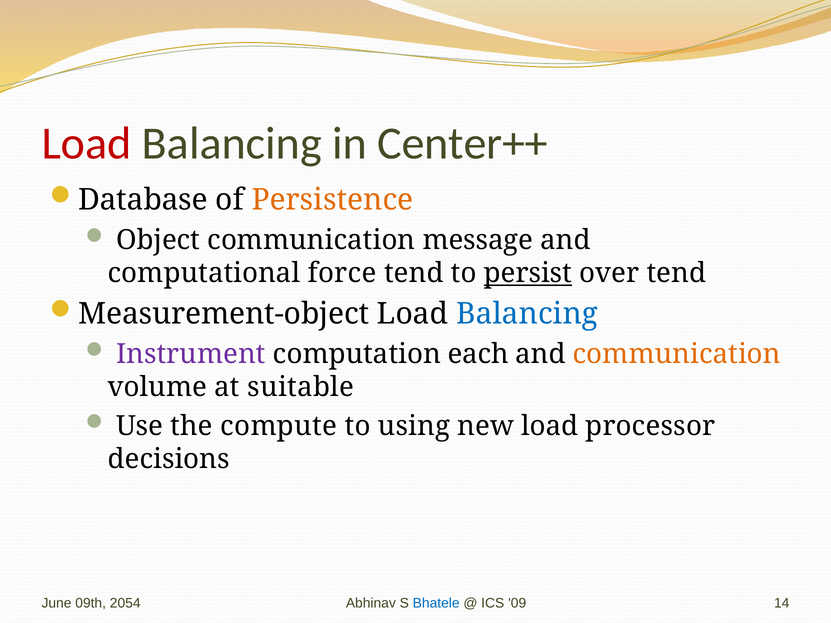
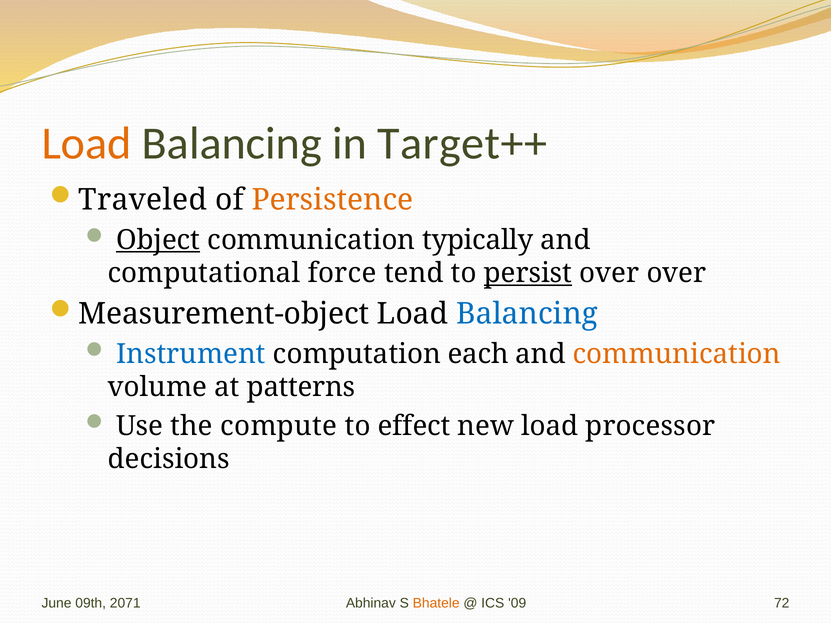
Load at (87, 143) colour: red -> orange
Center++: Center++ -> Target++
Database: Database -> Traveled
Object underline: none -> present
message: message -> typically
over tend: tend -> over
Instrument colour: purple -> blue
suitable: suitable -> patterns
using: using -> effect
2054: 2054 -> 2071
Bhatele colour: blue -> orange
14: 14 -> 72
